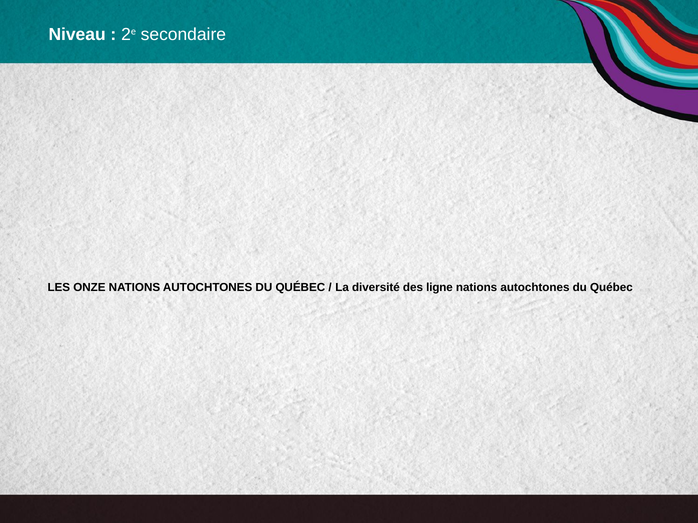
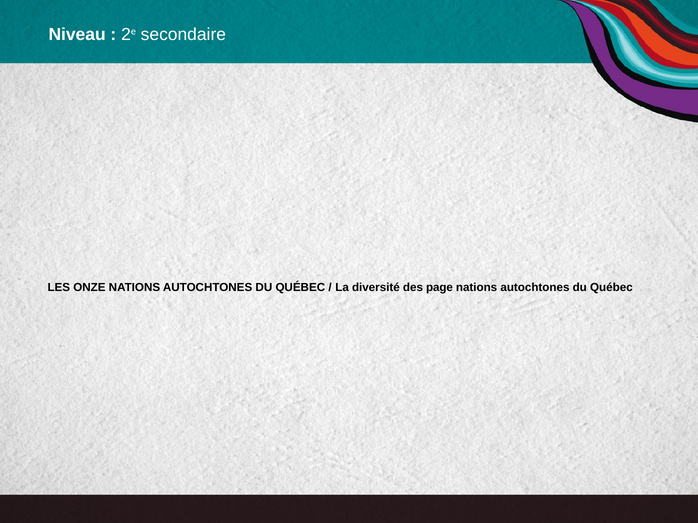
ligne: ligne -> page
